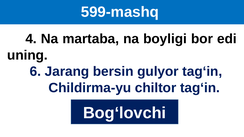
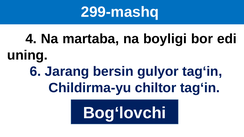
599-mashq: 599-mashq -> 299-mashq
